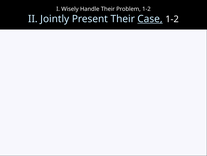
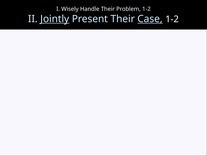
Jointly underline: none -> present
